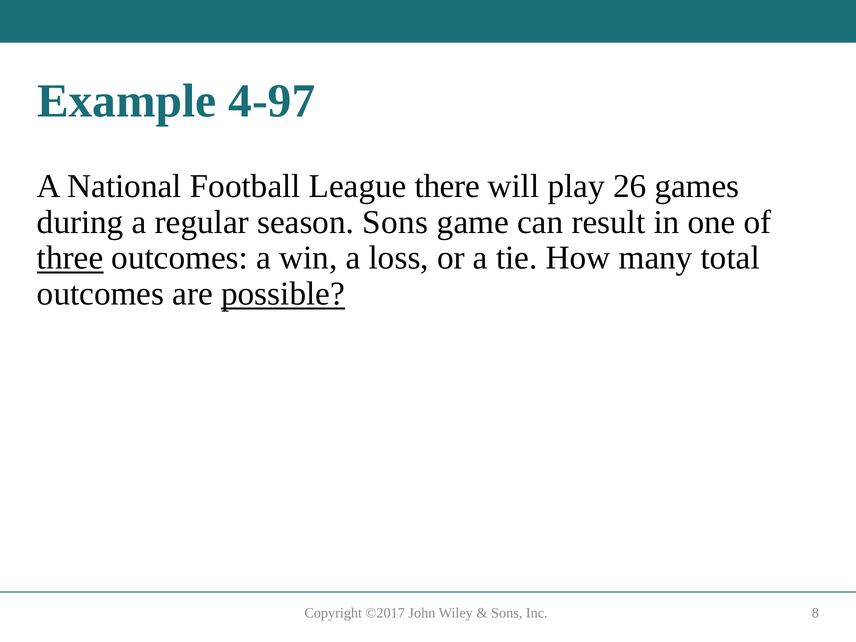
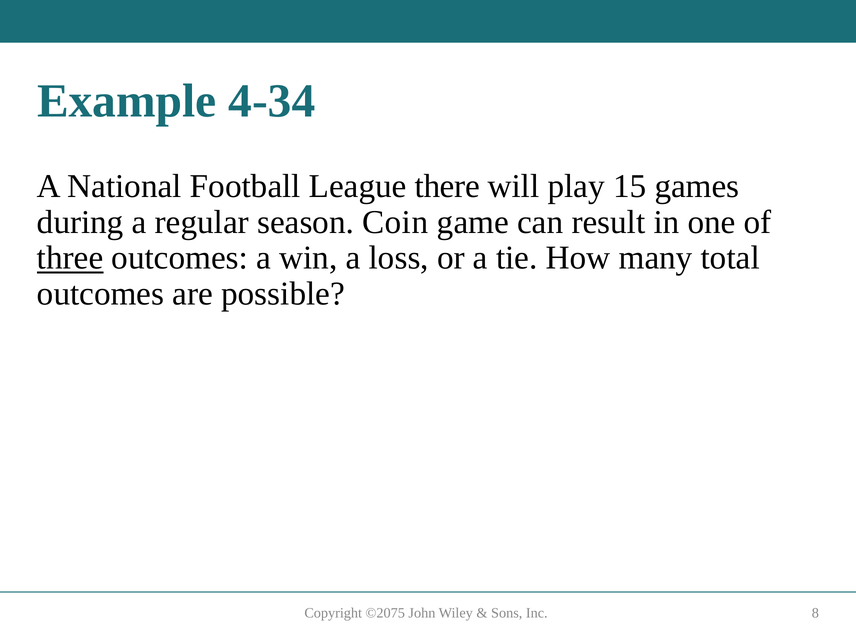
4-97: 4-97 -> 4-34
26: 26 -> 15
season Sons: Sons -> Coin
possible underline: present -> none
©2017: ©2017 -> ©2075
